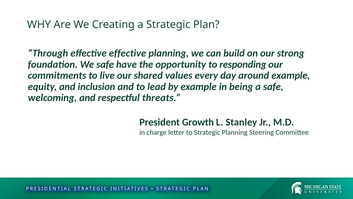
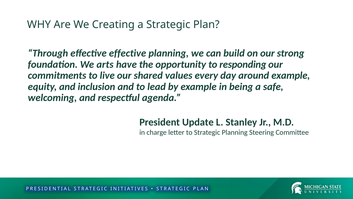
We safe: safe -> arts
threats: threats -> agenda
Growth: Growth -> Update
